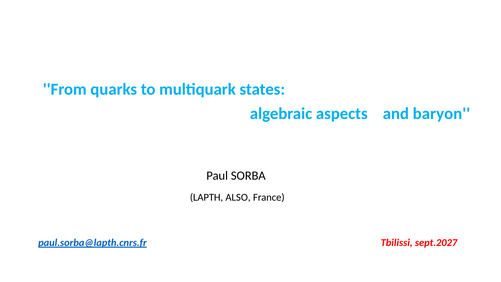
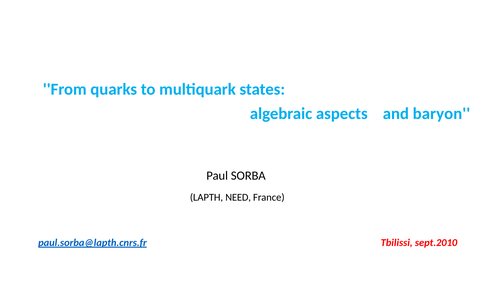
ALSO: ALSO -> NEED
sept.2027: sept.2027 -> sept.2010
